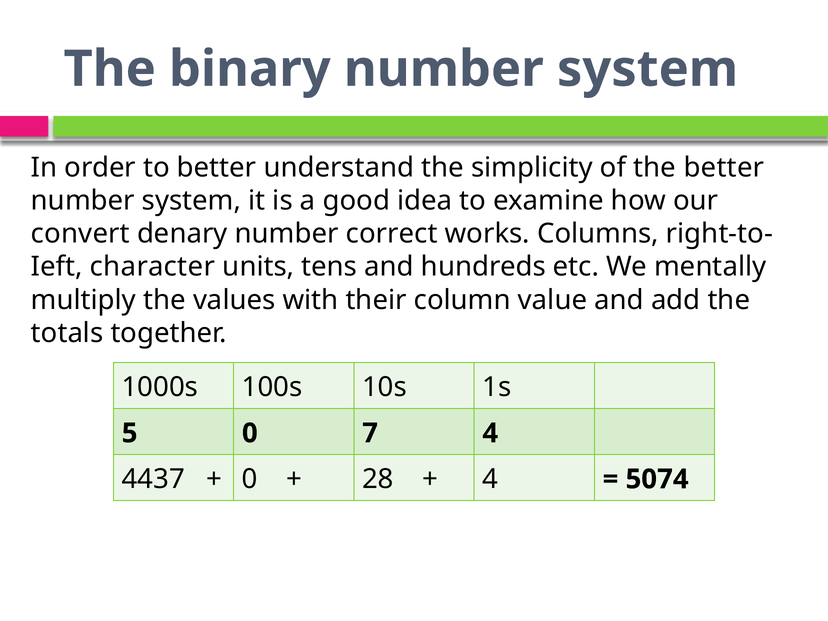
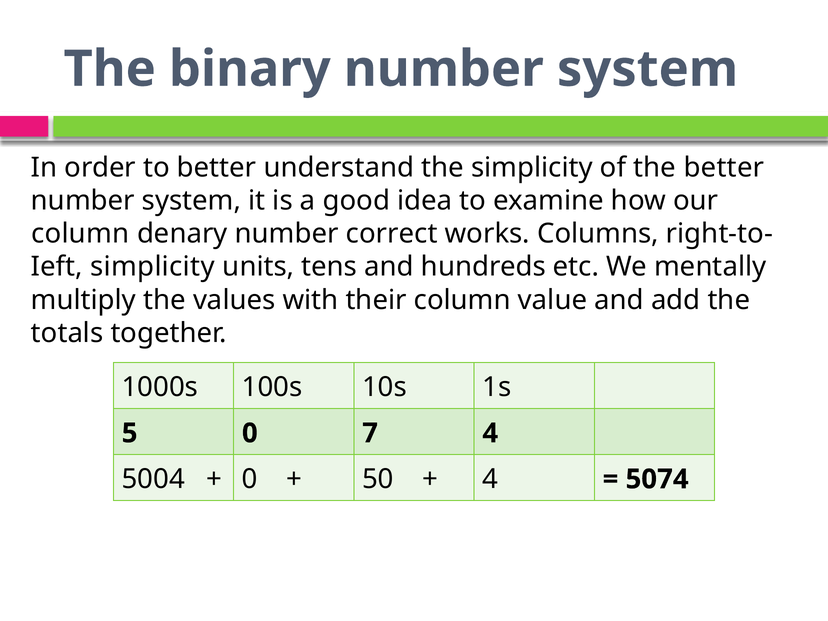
convert at (80, 234): convert -> column
character at (152, 267): character -> simplicity
4437: 4437 -> 5004
28: 28 -> 50
